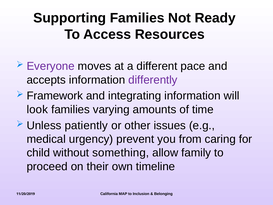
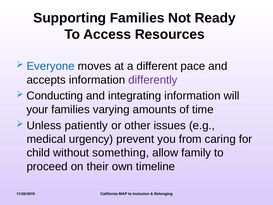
Everyone colour: purple -> blue
Framework: Framework -> Conducting
look: look -> your
